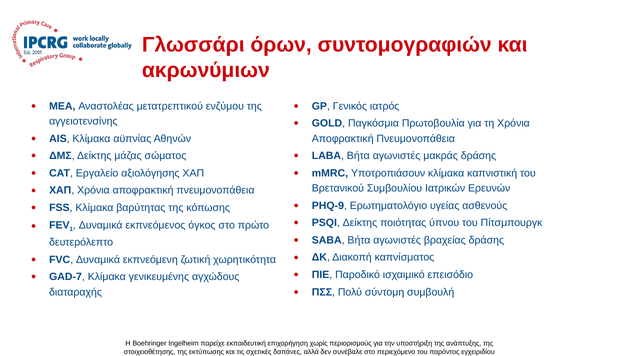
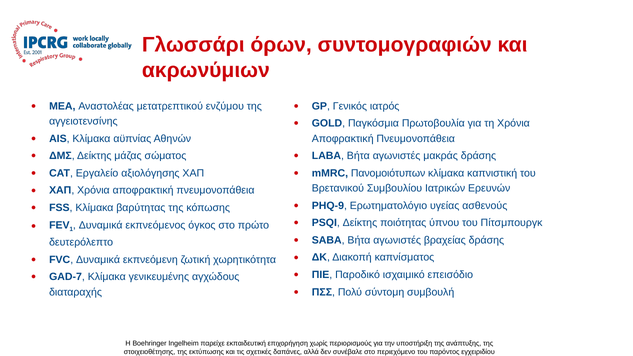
Υποτροπιάσουν: Υποτροπιάσουν -> Πανομοιότυπων
